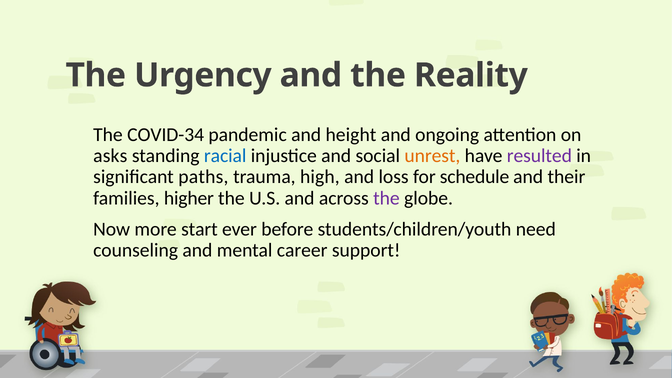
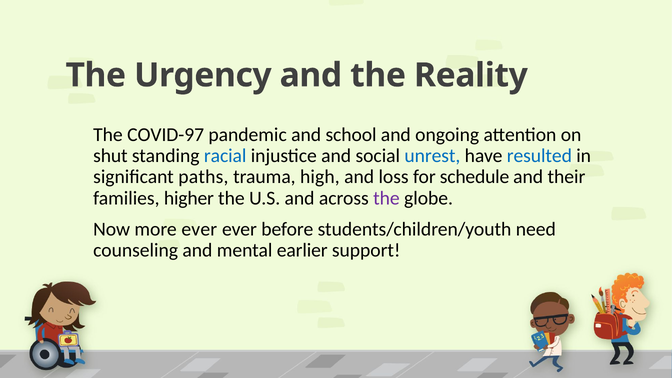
COVID-34: COVID-34 -> COVID-97
height: height -> school
asks: asks -> shut
unrest colour: orange -> blue
resulted colour: purple -> blue
more start: start -> ever
career: career -> earlier
